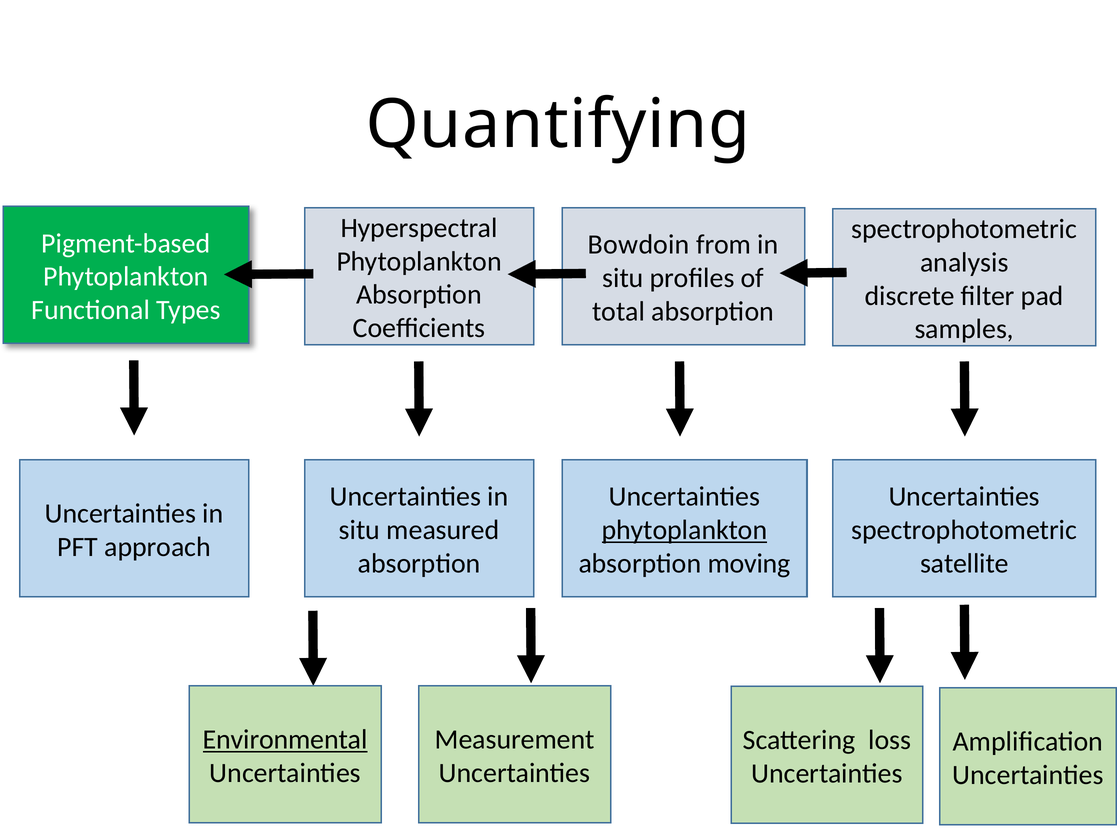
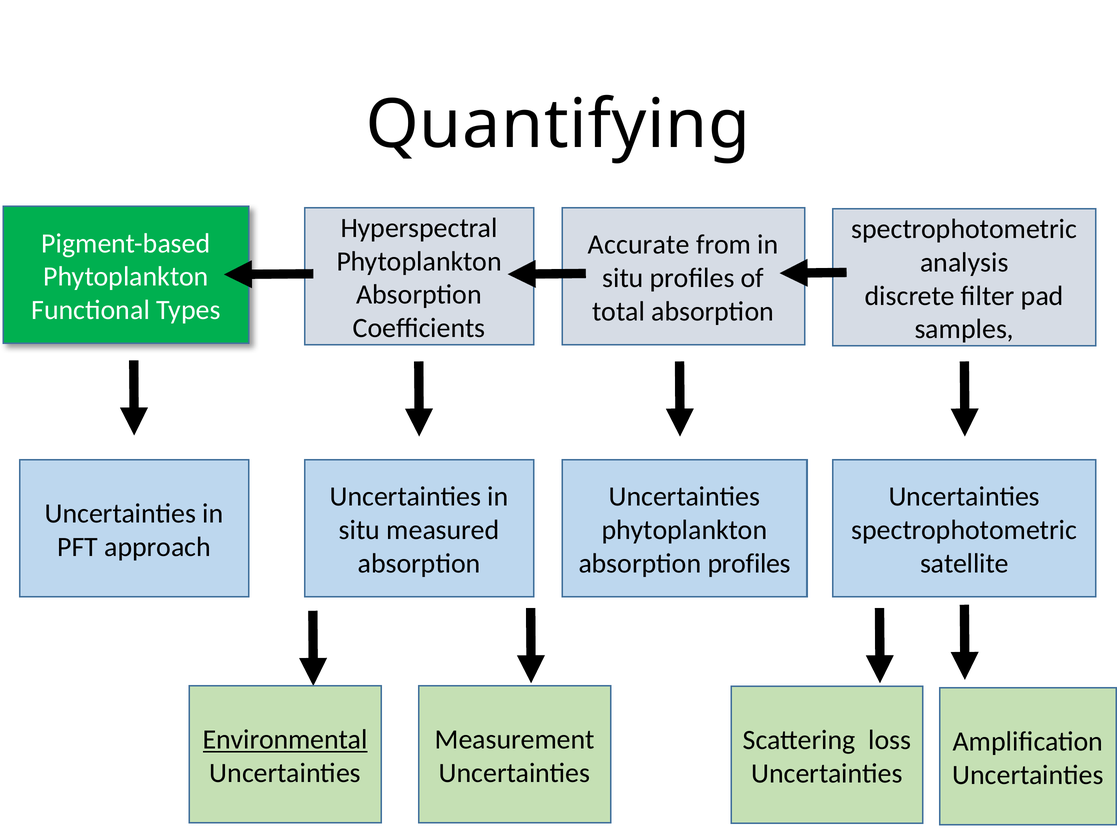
Bowdoin: Bowdoin -> Accurate
phytoplankton at (685, 531) underline: present -> none
absorption moving: moving -> profiles
